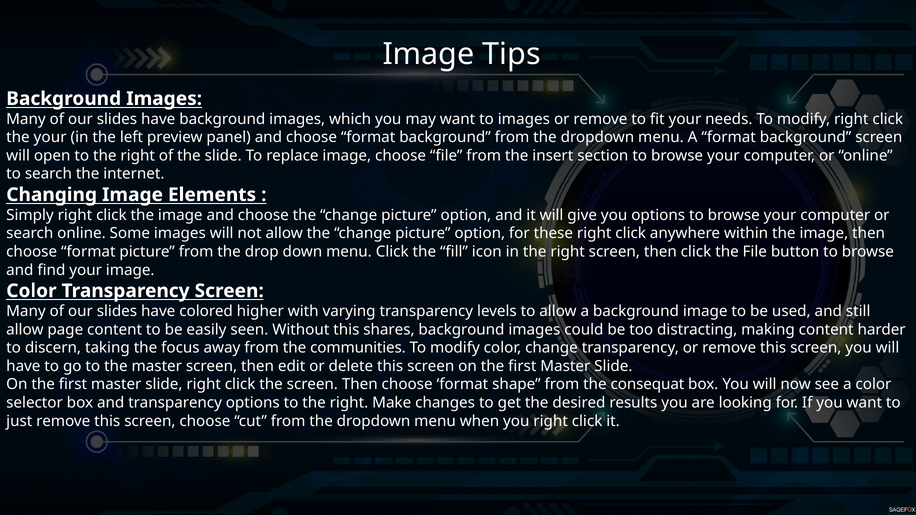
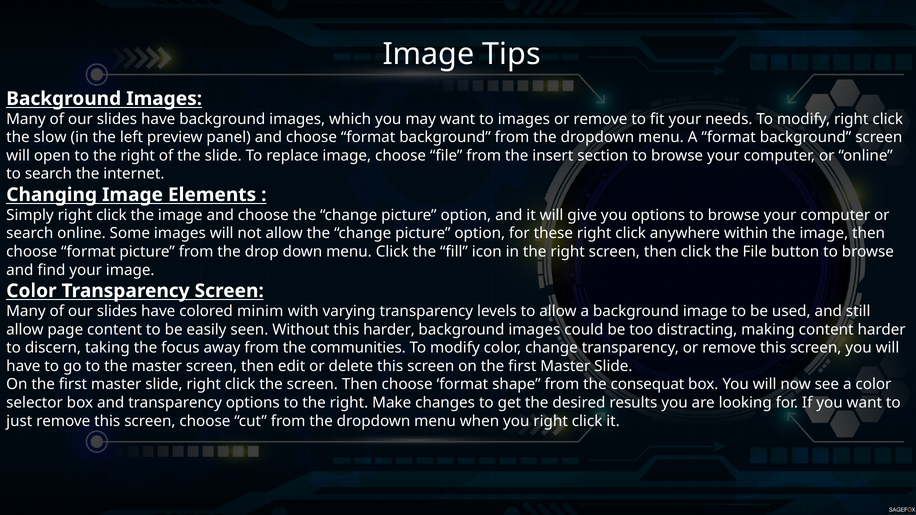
the your: your -> slow
higher: higher -> minim
this shares: shares -> harder
